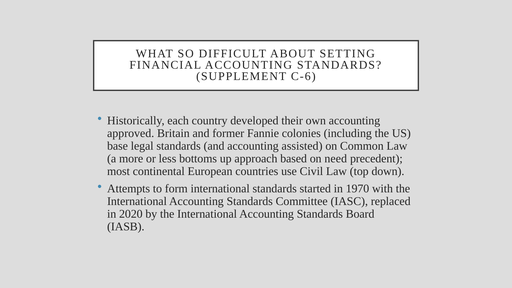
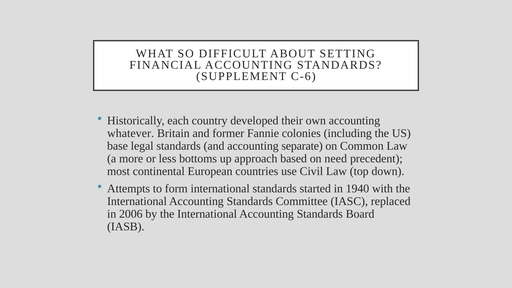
approved: approved -> whatever
assisted: assisted -> separate
1970: 1970 -> 1940
2020: 2020 -> 2006
